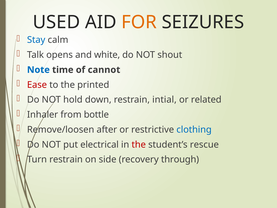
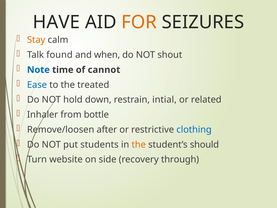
USED: USED -> HAVE
Stay colour: blue -> orange
opens: opens -> found
white: white -> when
Ease colour: red -> blue
printed: printed -> treated
electrical: electrical -> students
the at (139, 144) colour: red -> orange
rescue: rescue -> should
Turn restrain: restrain -> website
